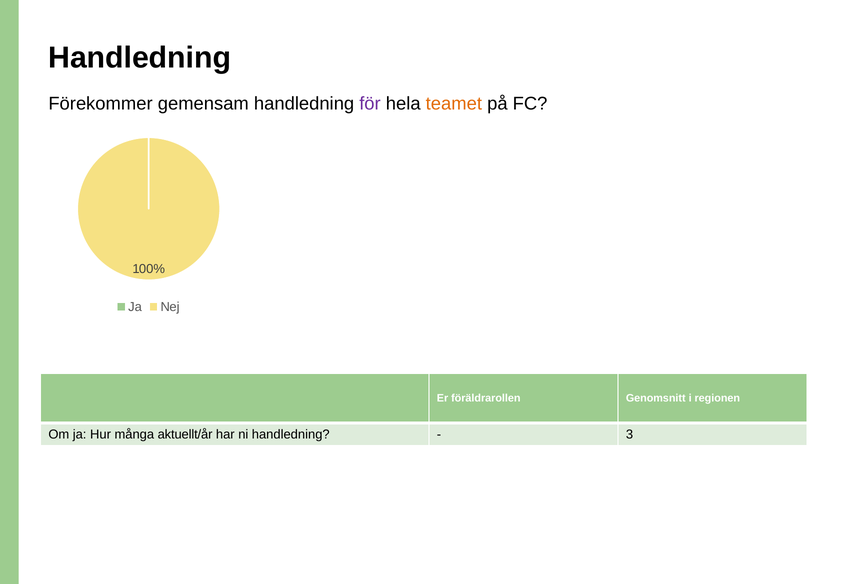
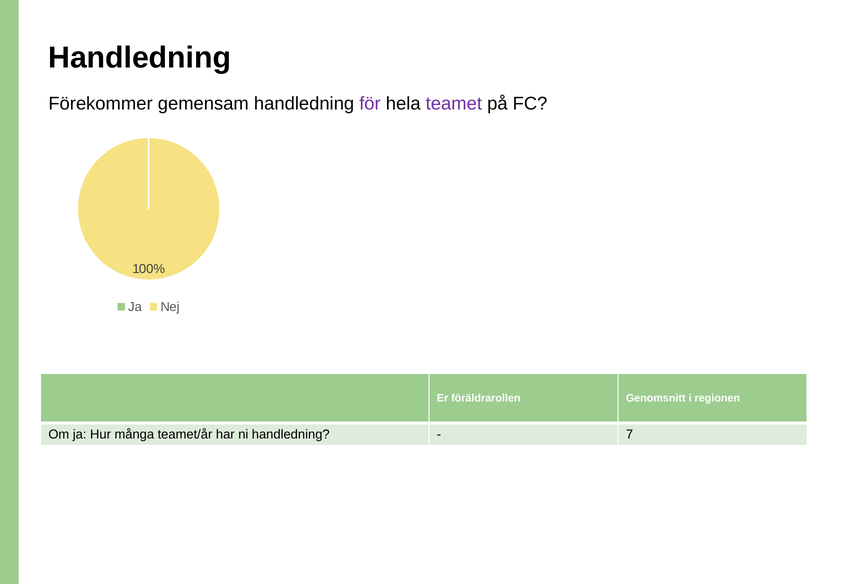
teamet colour: orange -> purple
aktuellt/år: aktuellt/år -> teamet/år
3: 3 -> 7
